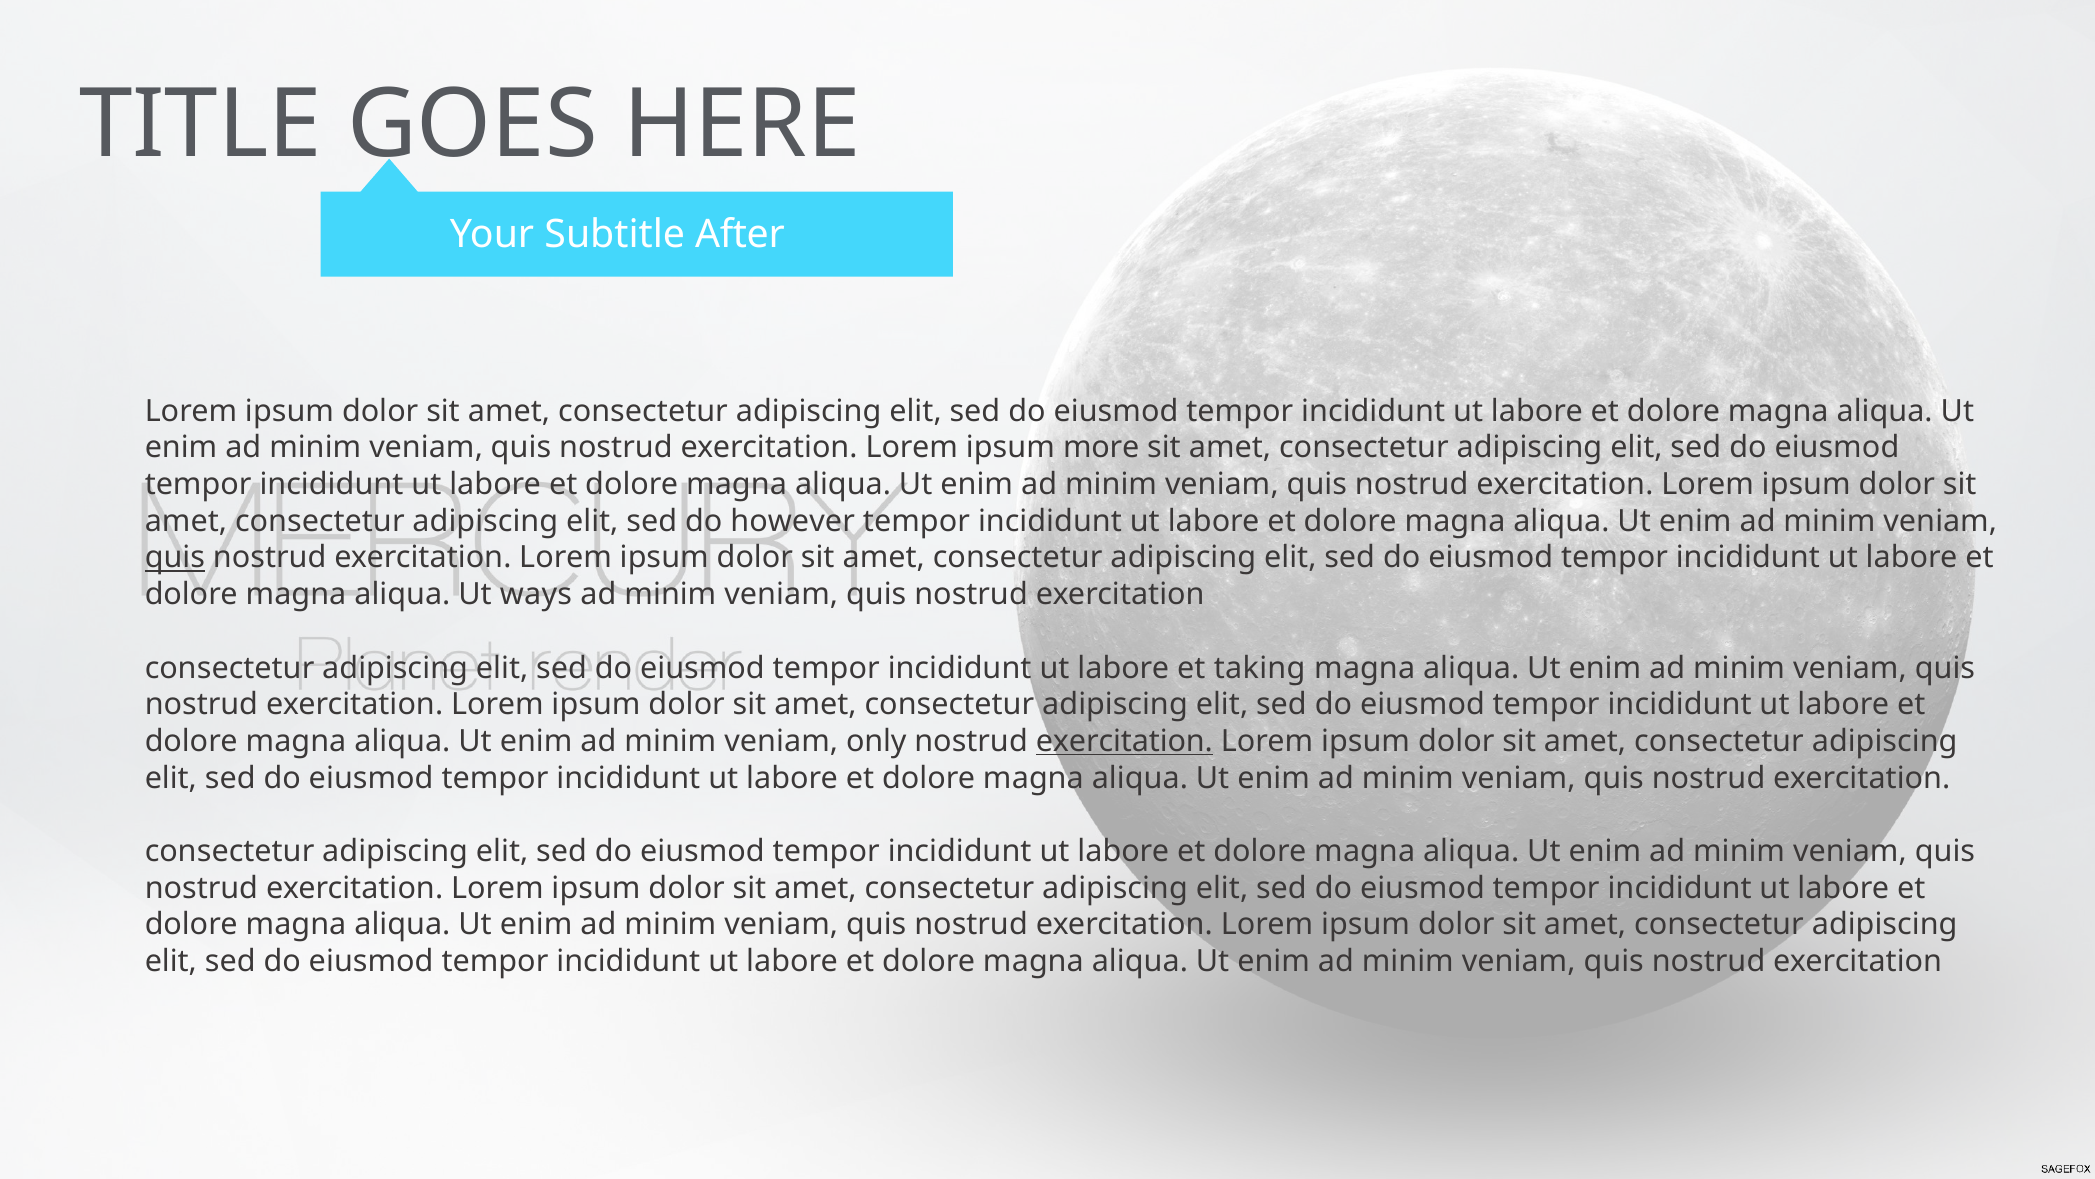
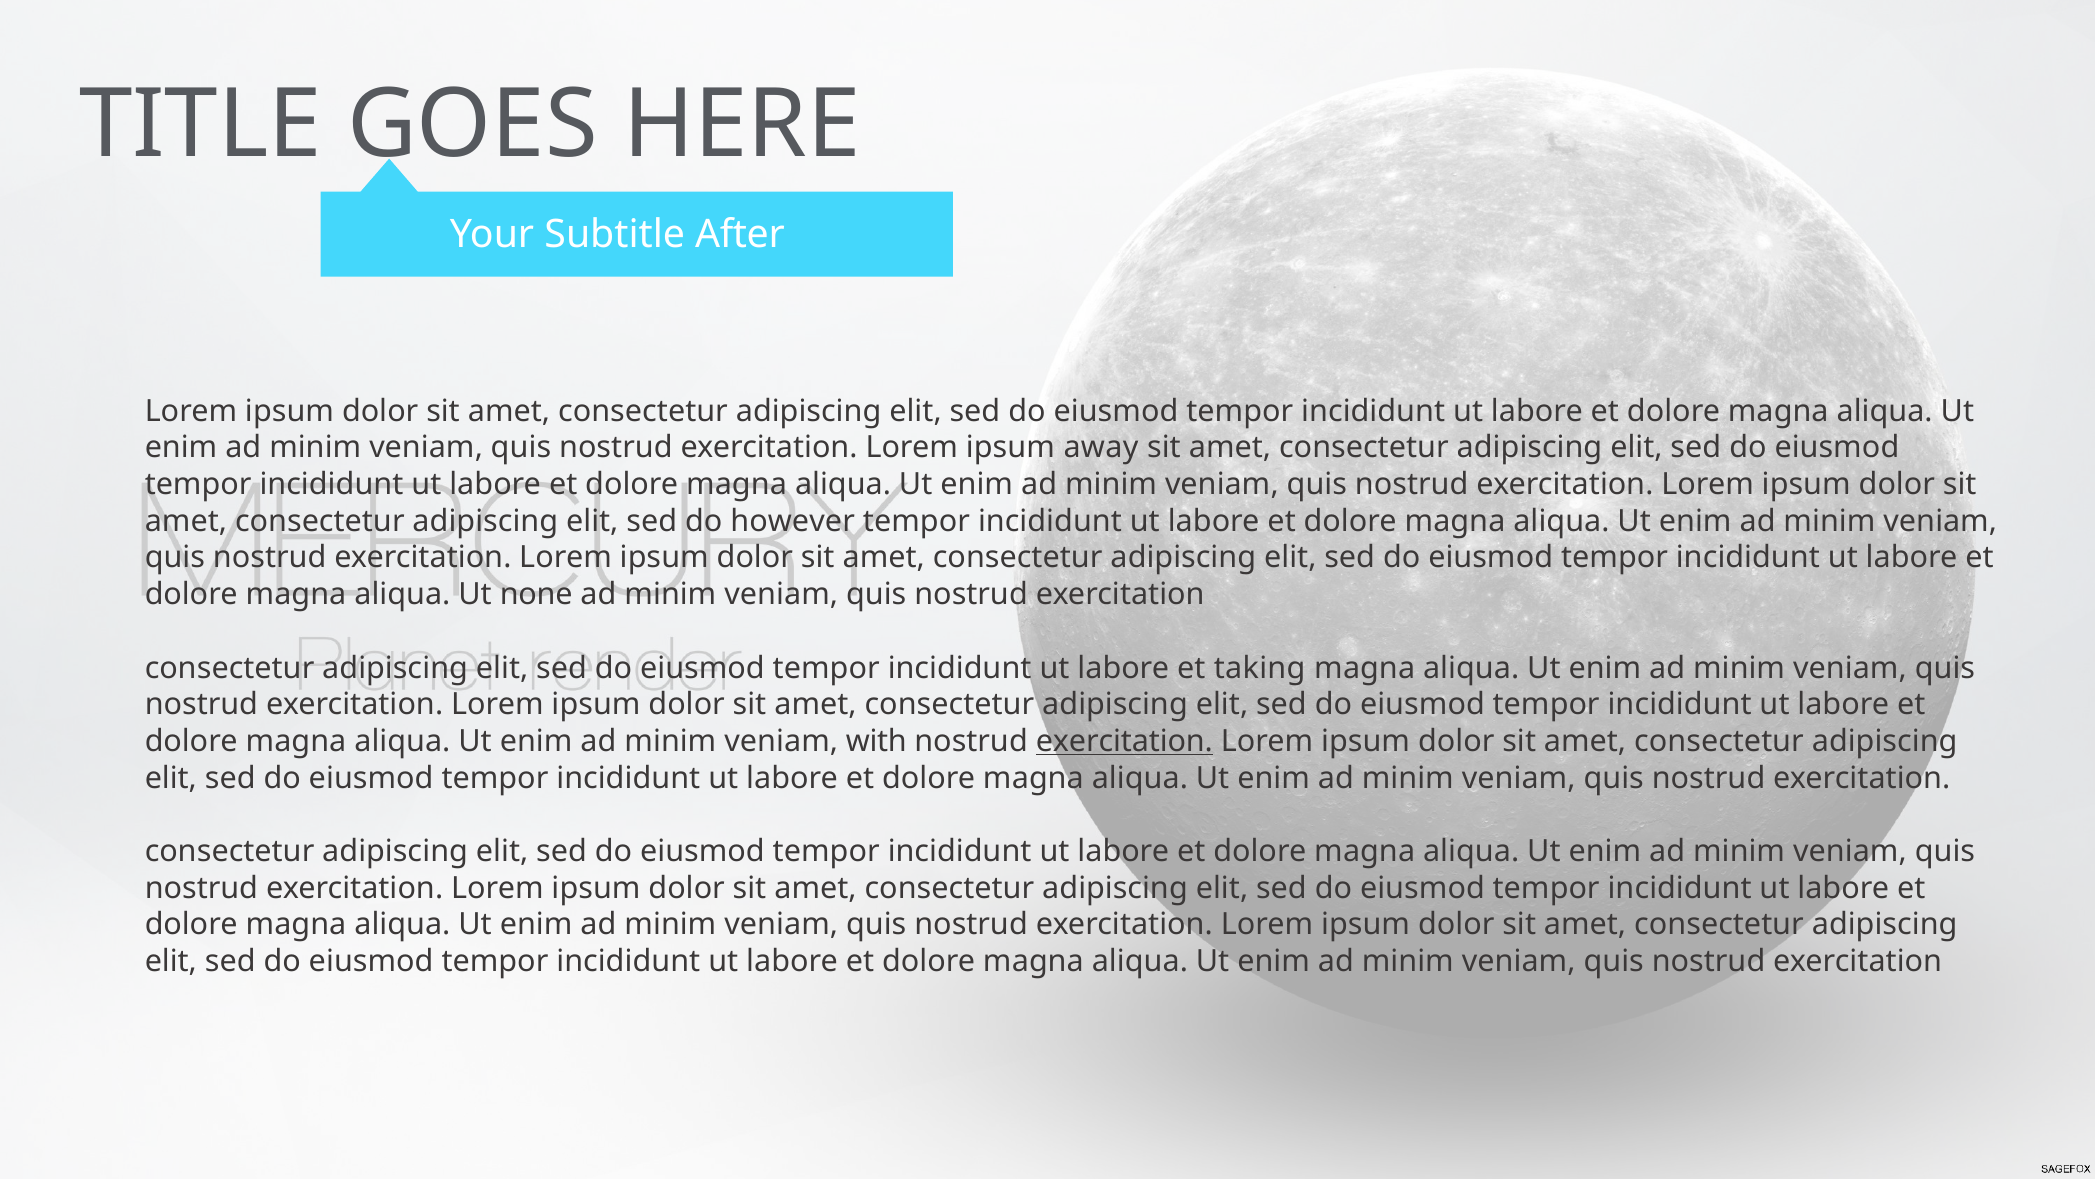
more: more -> away
quis at (175, 558) underline: present -> none
ways: ways -> none
only: only -> with
